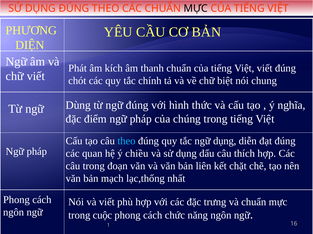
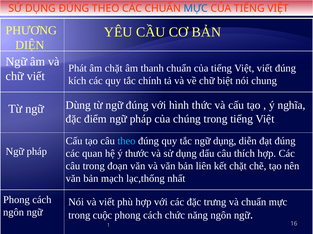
MỰC at (196, 9) colour: black -> blue
âm kích: kích -> chặt
chót: chót -> kích
chiều: chiều -> thước
